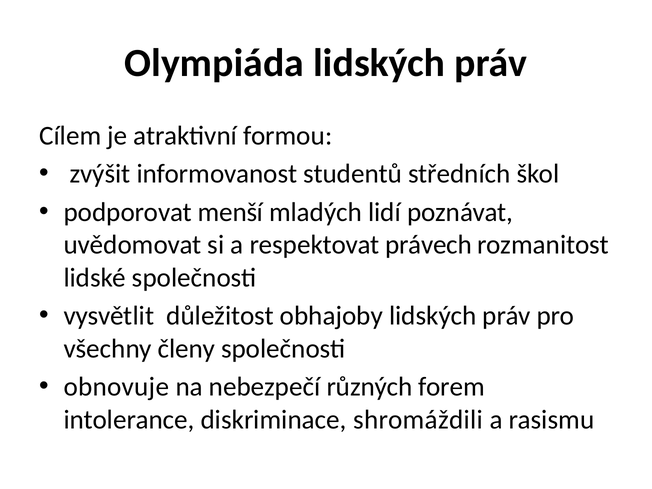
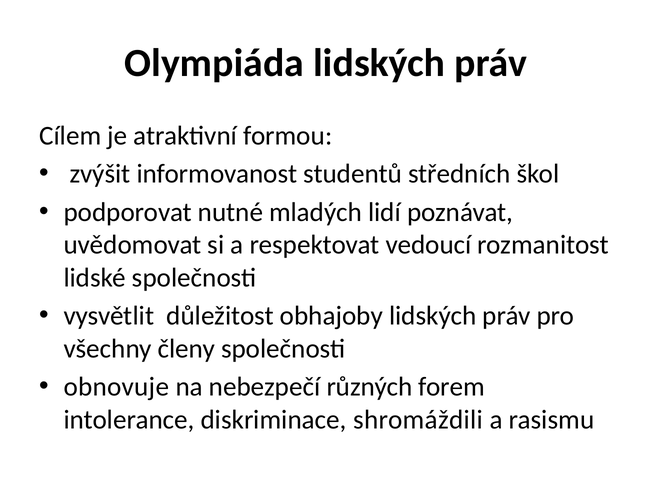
menší: menší -> nutné
právech: právech -> vedoucí
